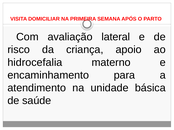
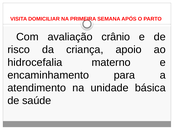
lateral: lateral -> crânio
